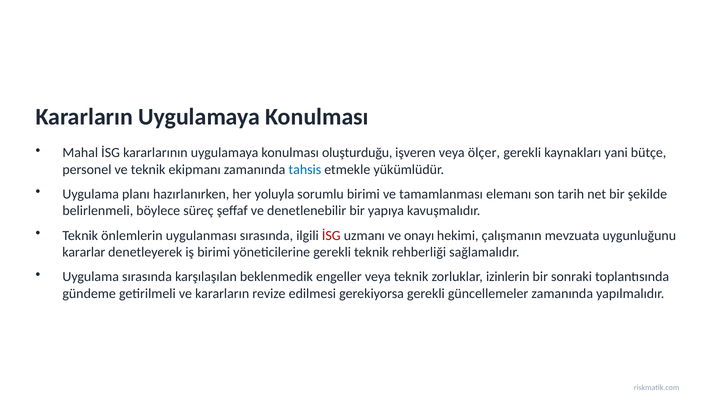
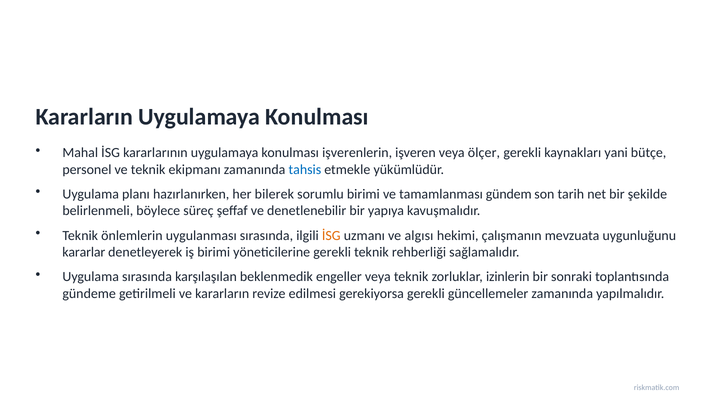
oluşturduğu: oluşturduğu -> işverenlerin
yoluyla: yoluyla -> bilerek
elemanı: elemanı -> gündem
İSG at (331, 236) colour: red -> orange
onayı: onayı -> algısı
